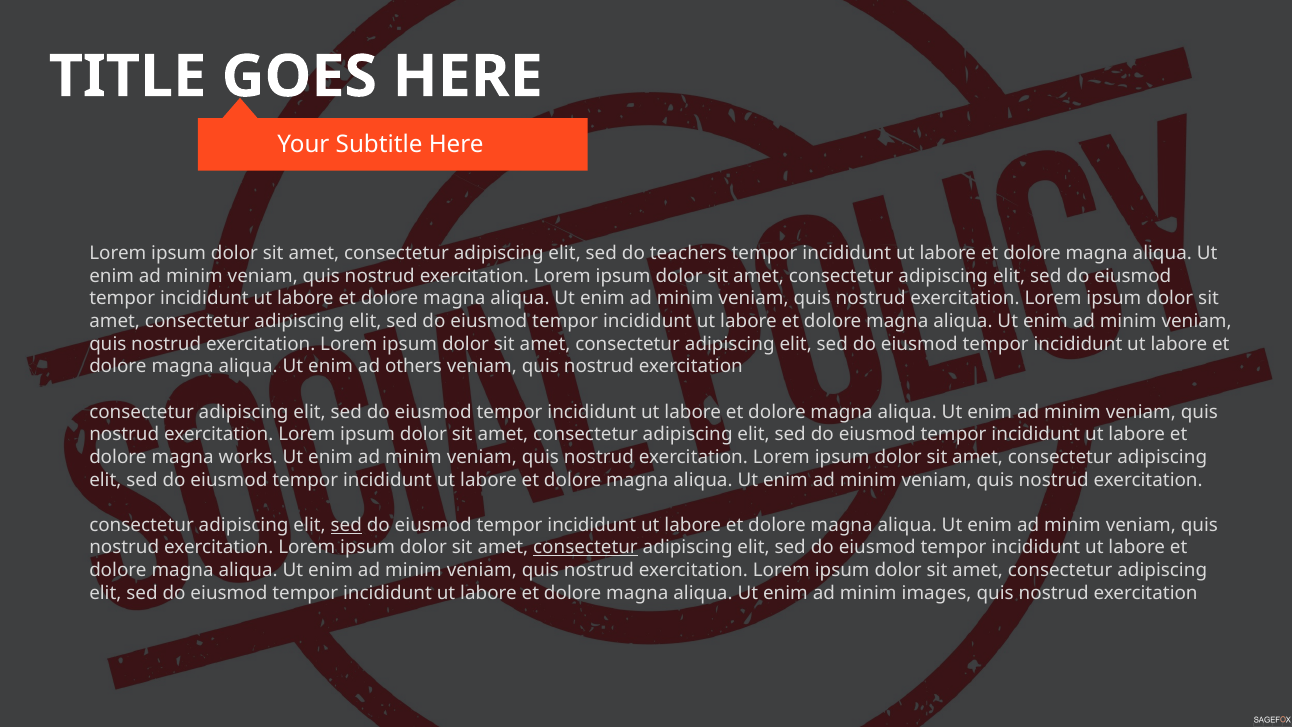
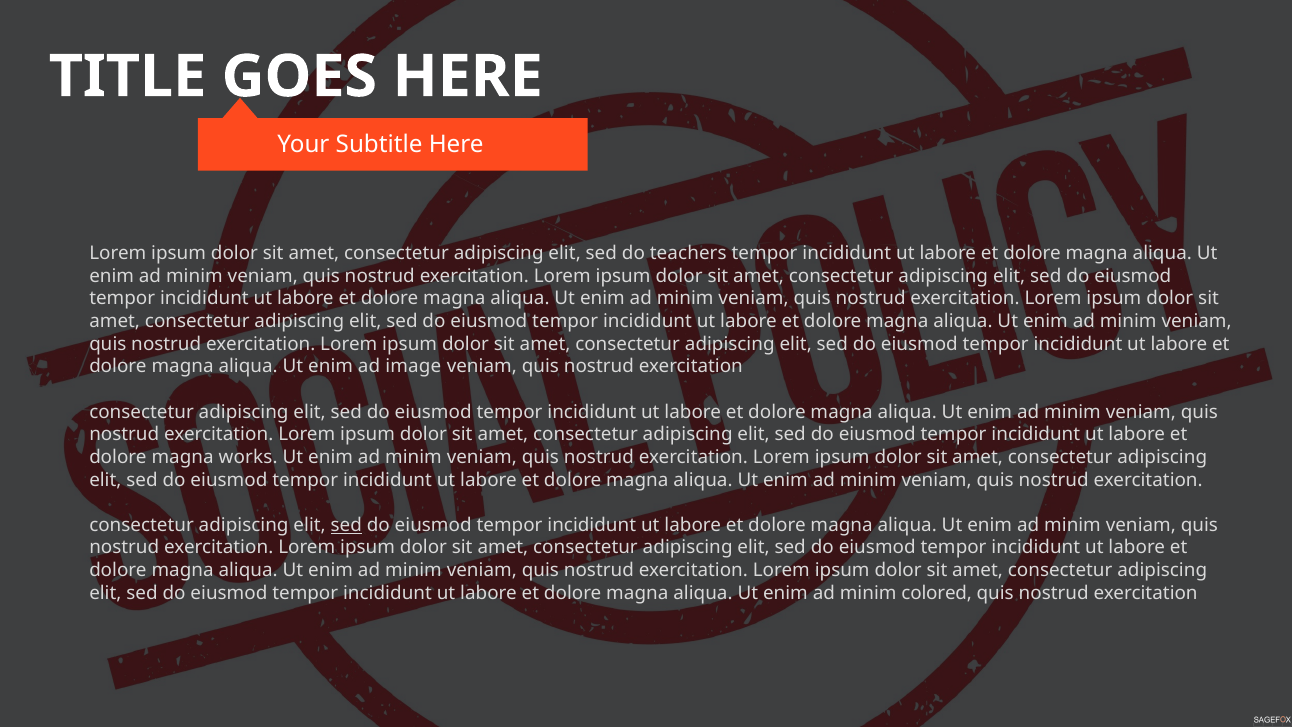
others: others -> image
consectetur at (585, 547) underline: present -> none
images: images -> colored
